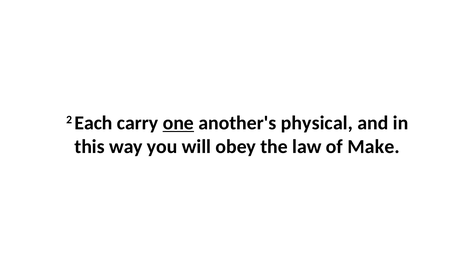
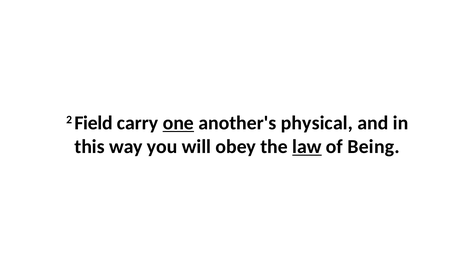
Each: Each -> Field
law underline: none -> present
Make: Make -> Being
